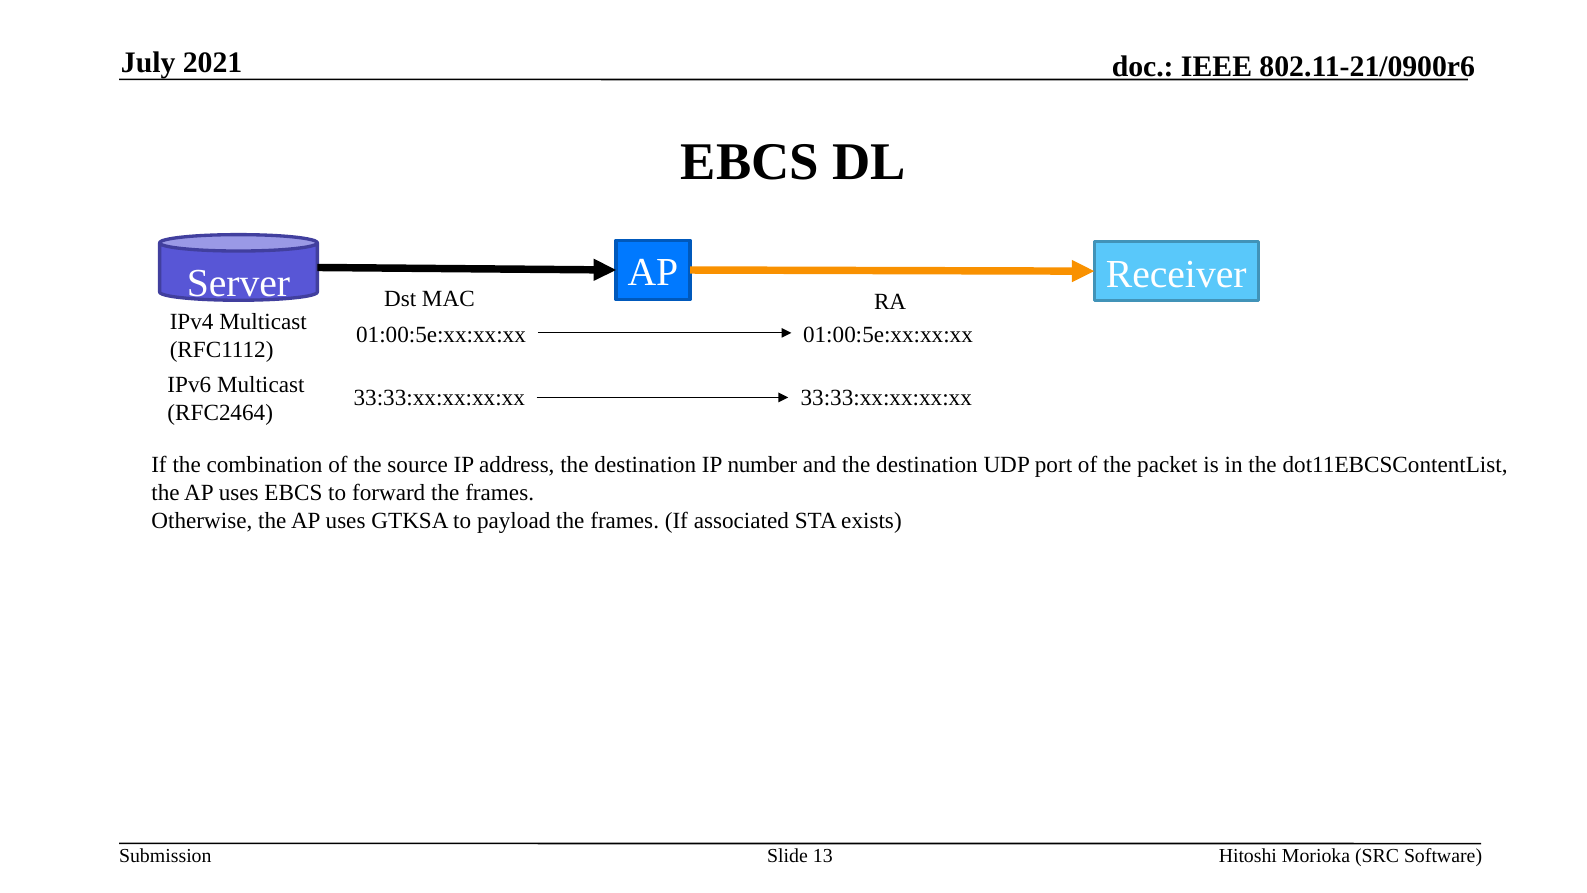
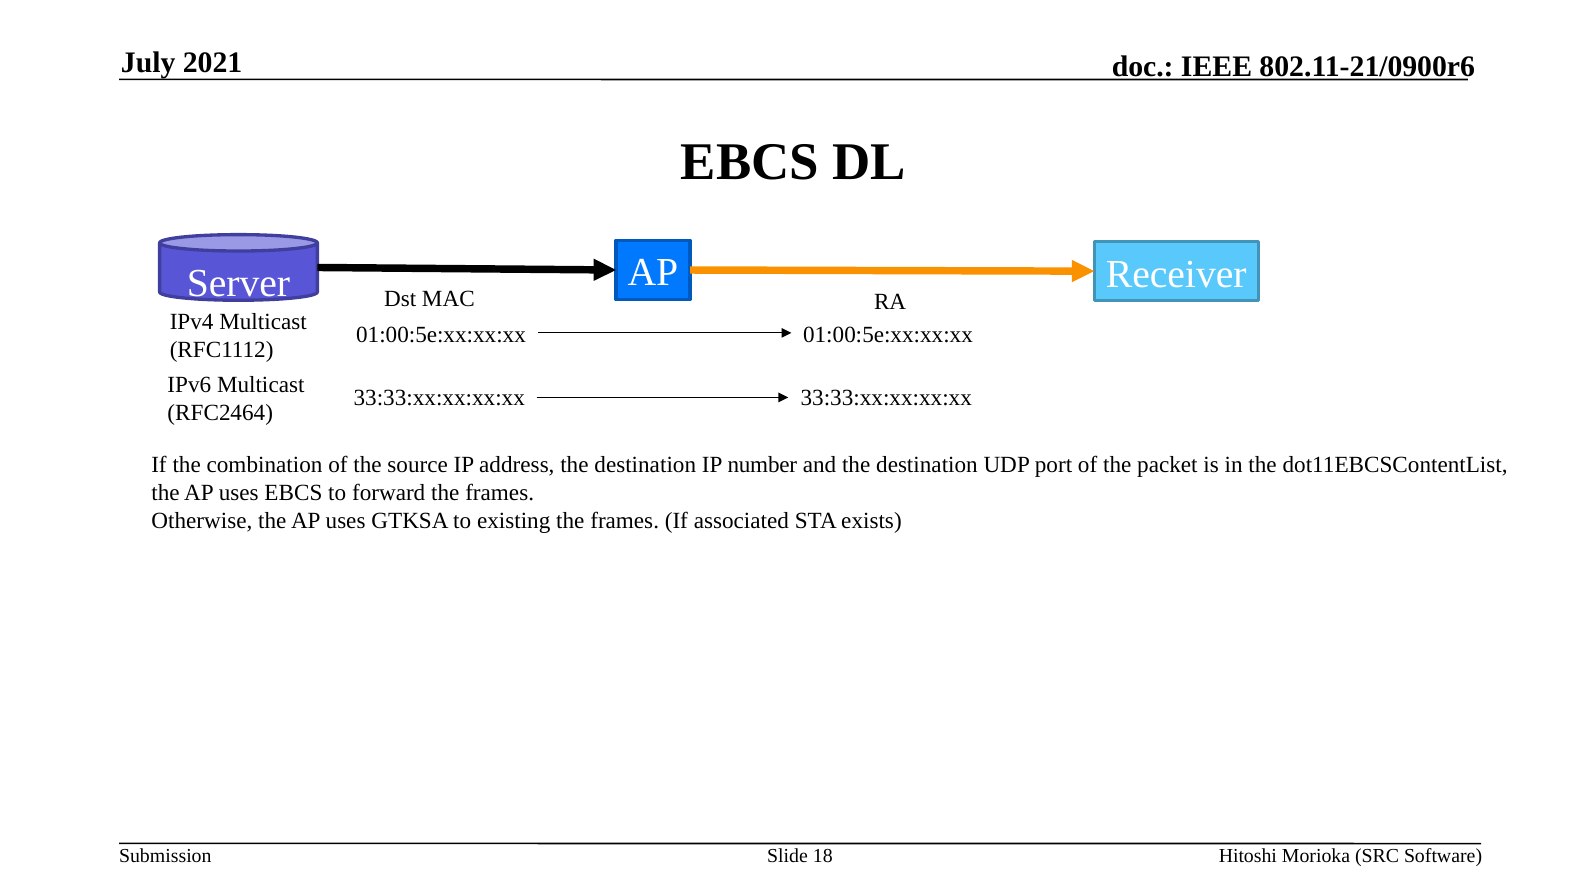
payload: payload -> existing
13: 13 -> 18
